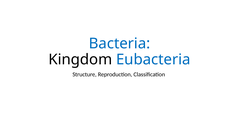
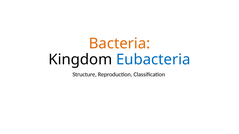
Bacteria colour: blue -> orange
